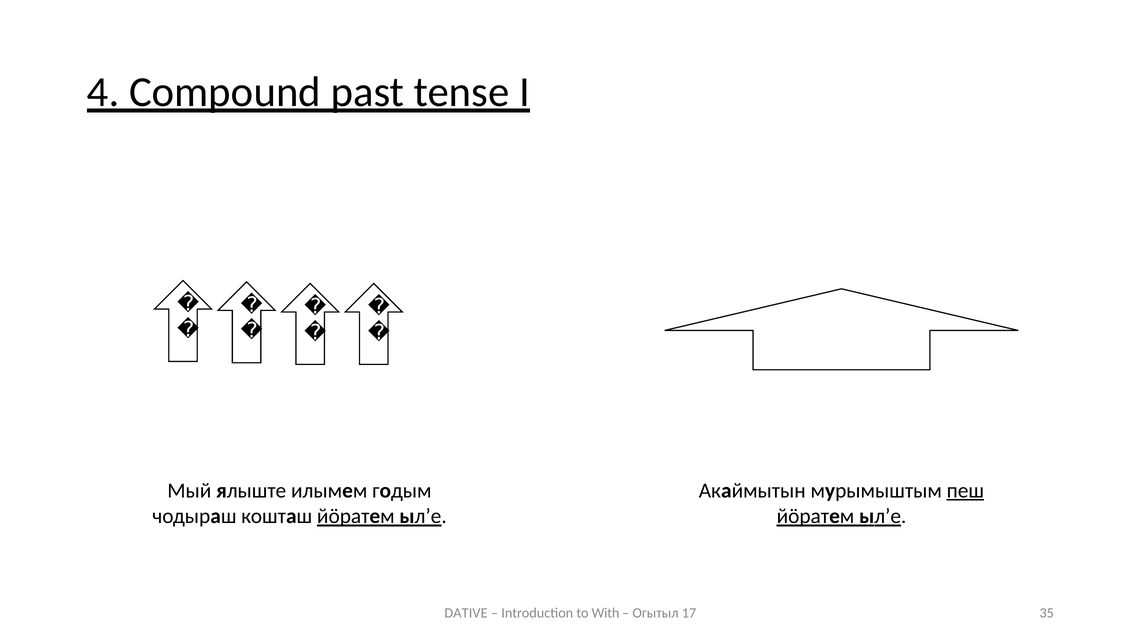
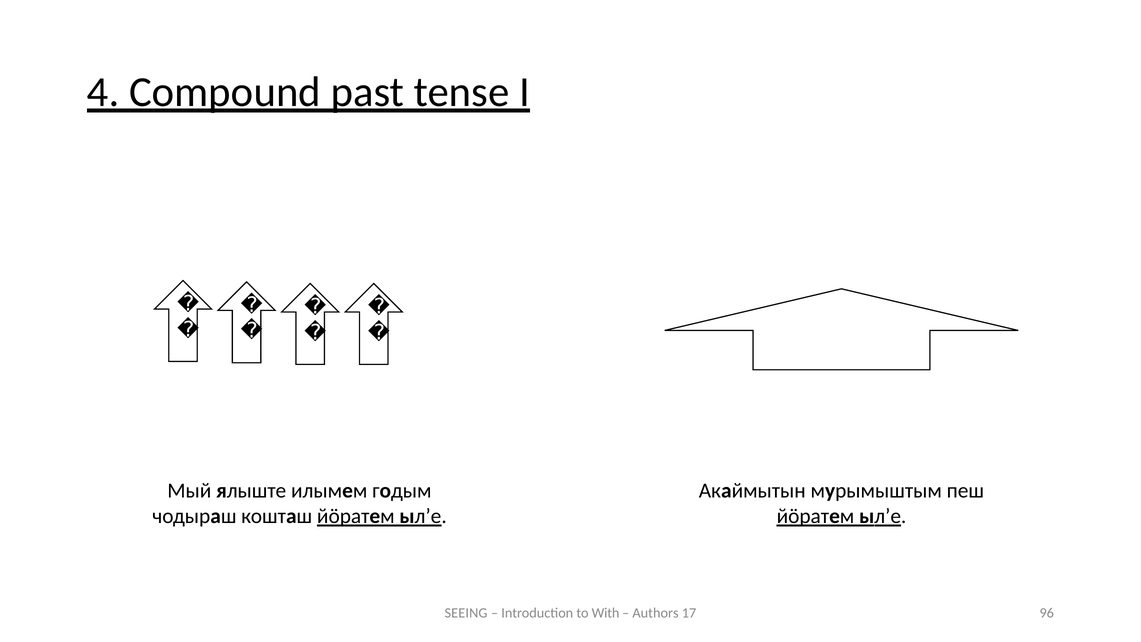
пеш underline: present -> none
DATIVE: DATIVE -> SEEING
Огытыл: Огытыл -> Authors
35: 35 -> 96
